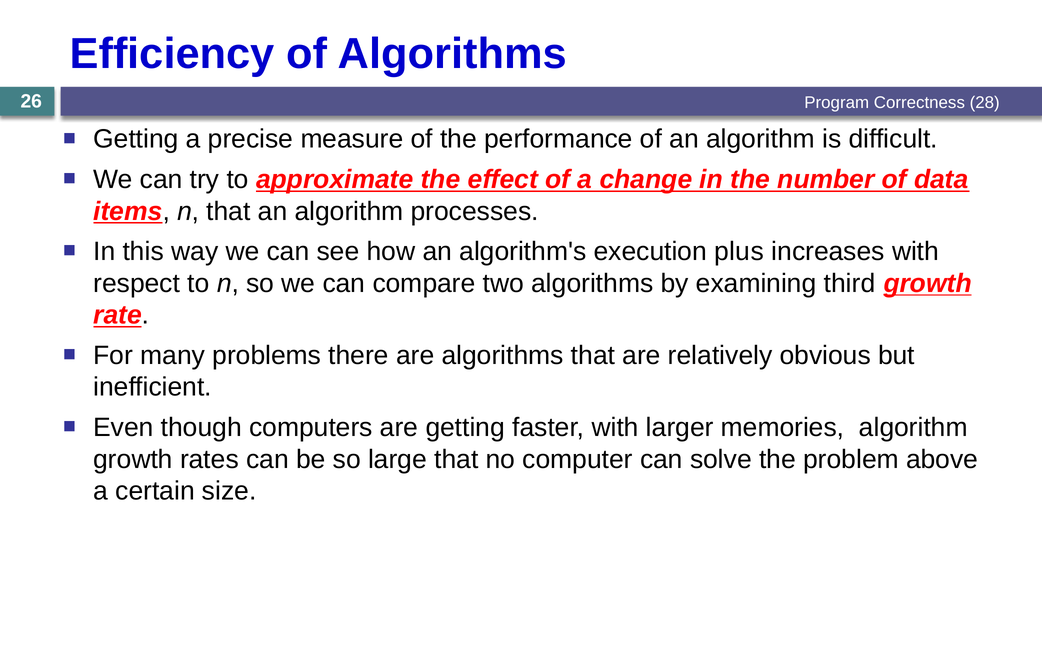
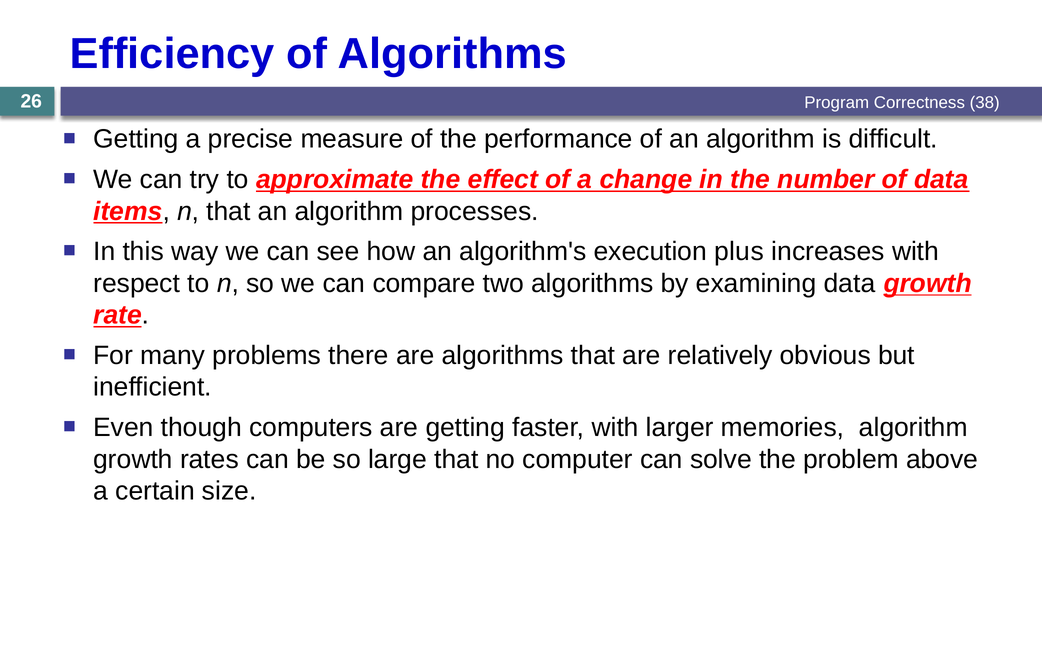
28: 28 -> 38
examining third: third -> data
